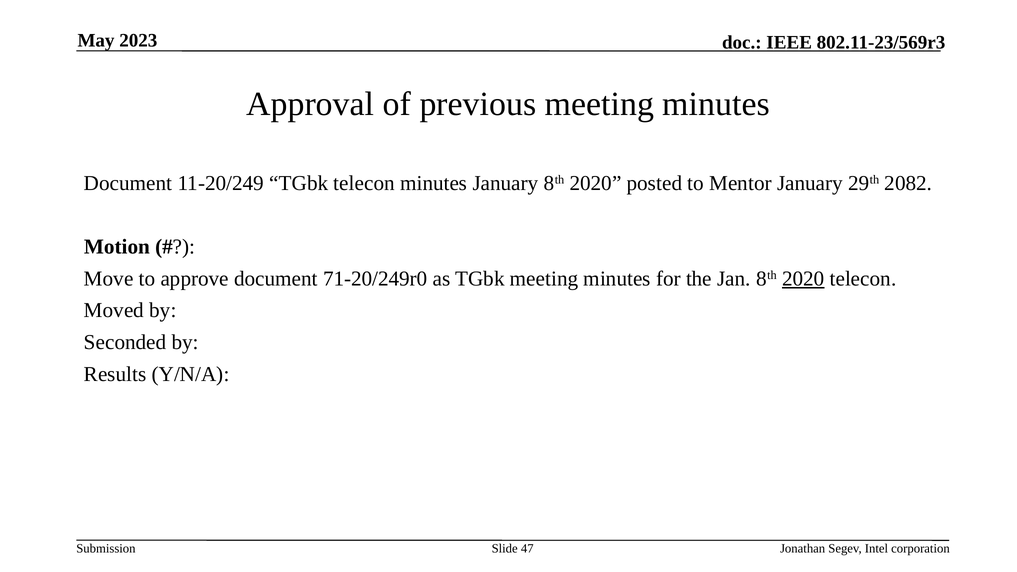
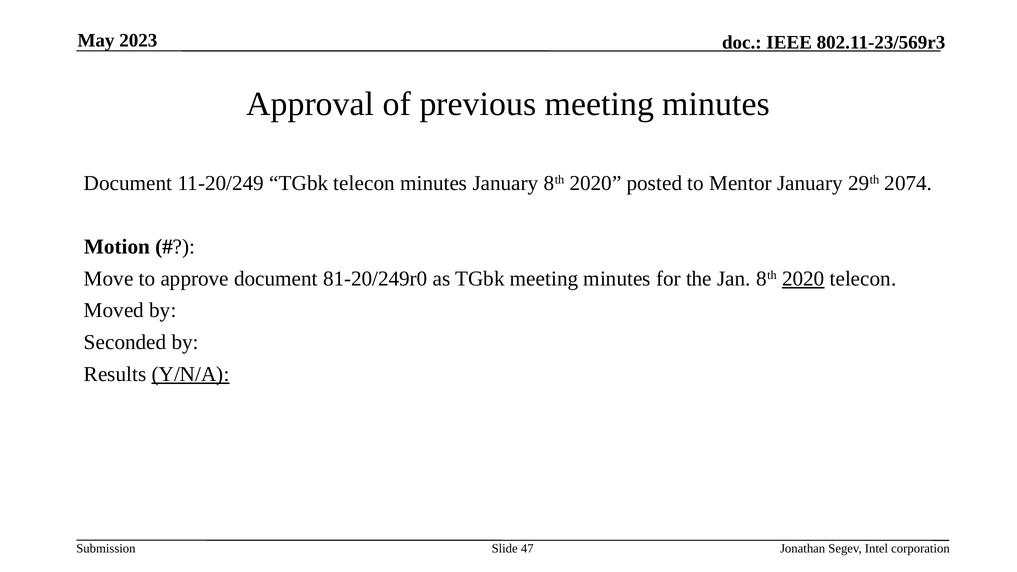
2082: 2082 -> 2074
71-20/249r0: 71-20/249r0 -> 81-20/249r0
Y/N/A underline: none -> present
